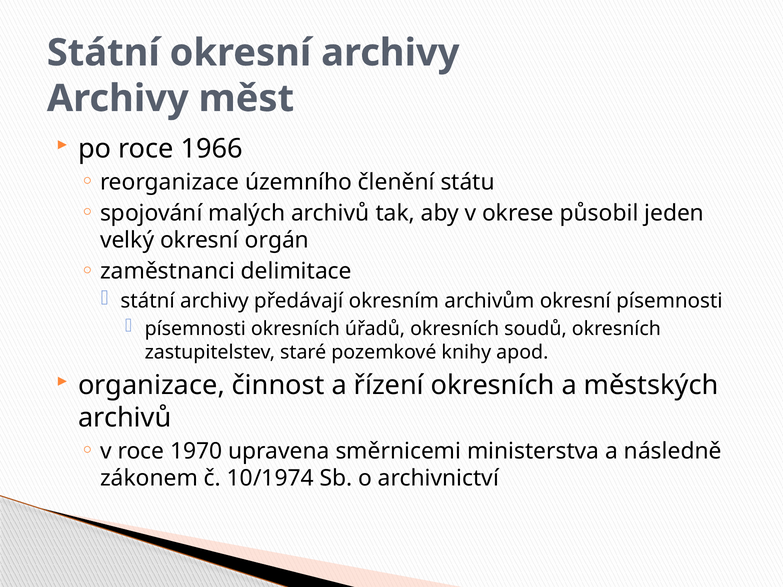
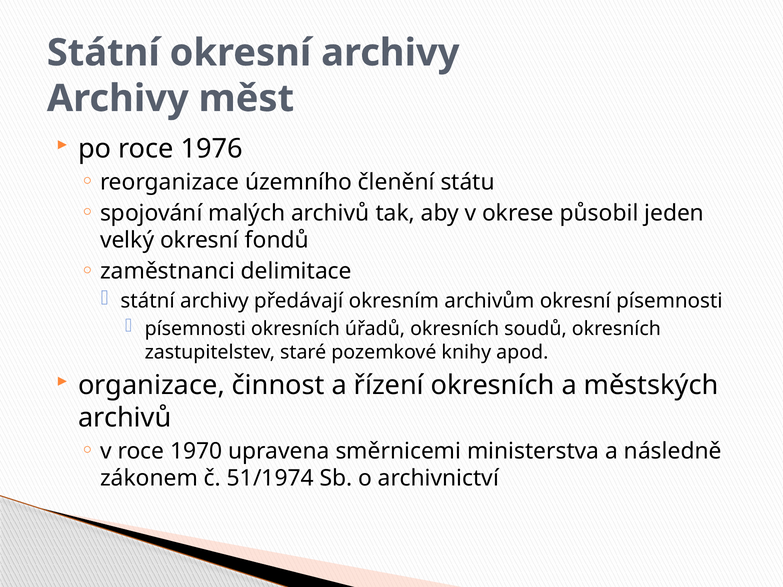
1966: 1966 -> 1976
orgán: orgán -> fondů
10/1974: 10/1974 -> 51/1974
